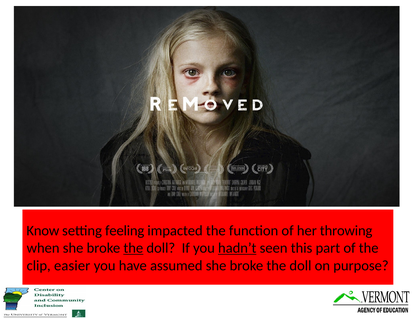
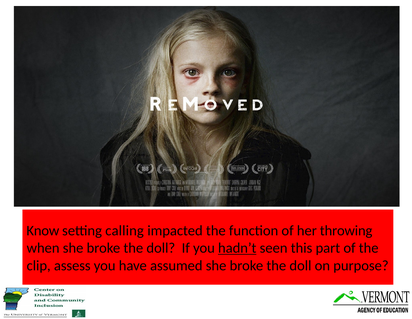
feeling: feeling -> calling
the at (133, 248) underline: present -> none
easier: easier -> assess
